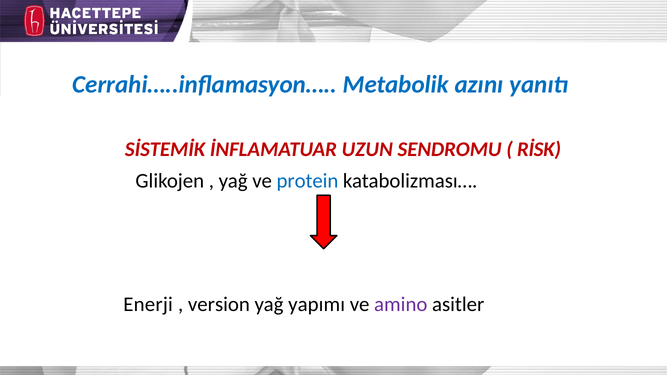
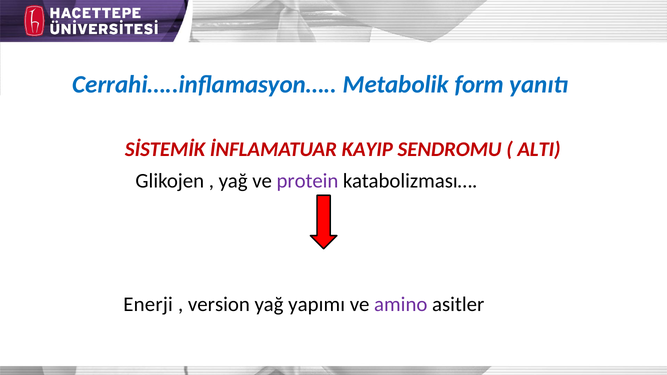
azını: azını -> form
UZUN: UZUN -> KAYIP
RİSK: RİSK -> ALTI
protein colour: blue -> purple
